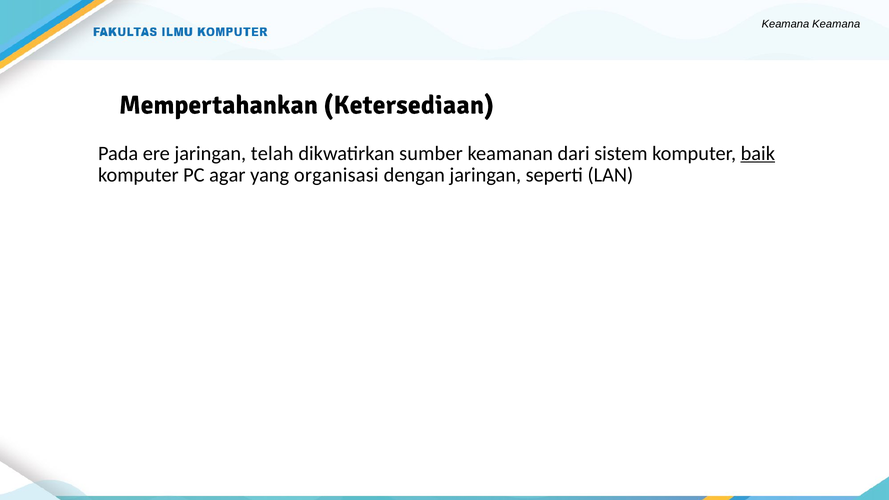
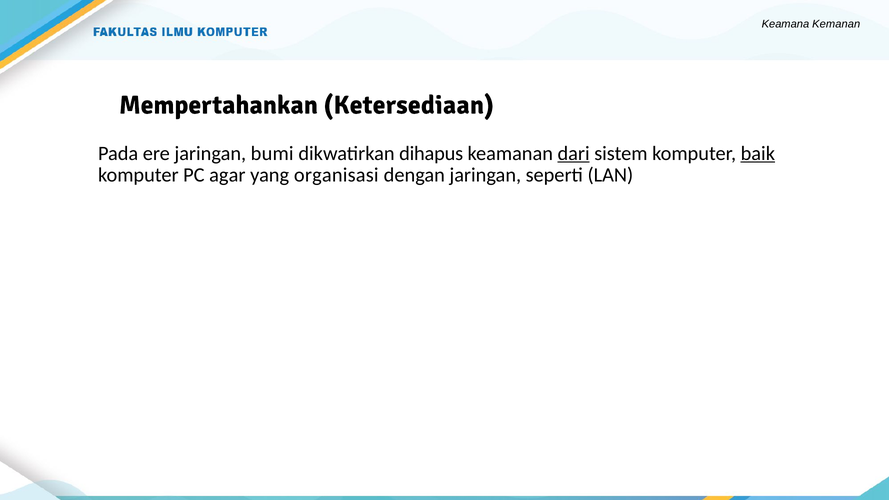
Keamana Keamana: Keamana -> Kemanan
telah: telah -> bumi
sumber: sumber -> dihapus
dari underline: none -> present
